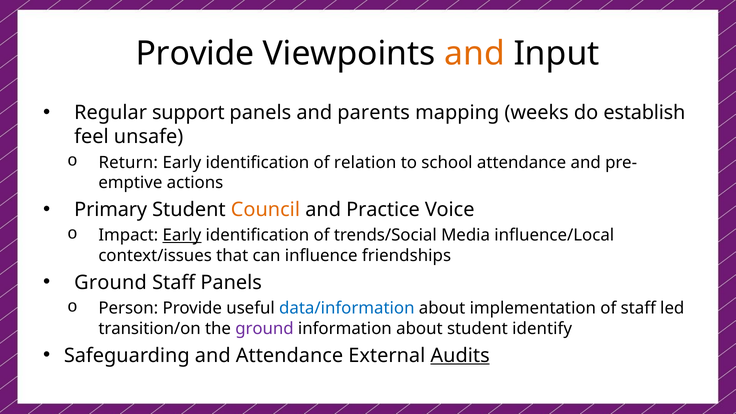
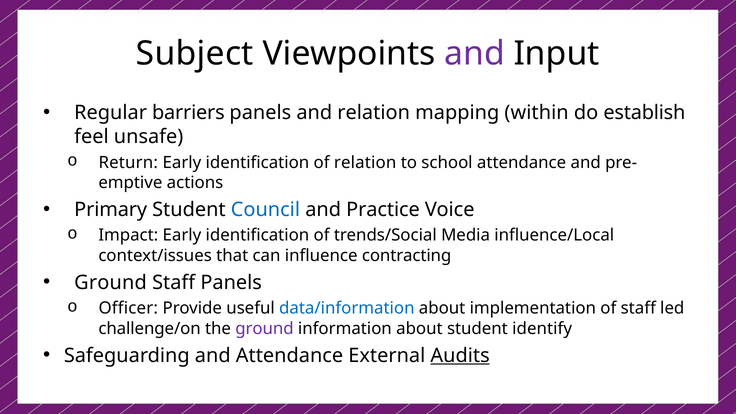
Provide at (195, 53): Provide -> Subject
and at (475, 53) colour: orange -> purple
support: support -> barriers
and parents: parents -> relation
weeks: weeks -> within
Council colour: orange -> blue
Early at (182, 235) underline: present -> none
friendships: friendships -> contracting
Person: Person -> Officer
transition/on: transition/on -> challenge/on
